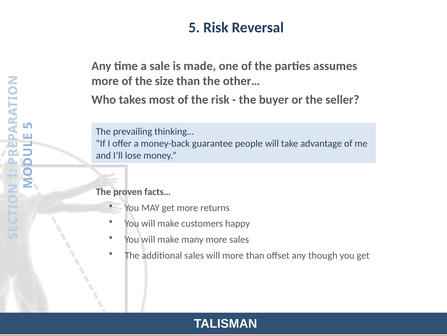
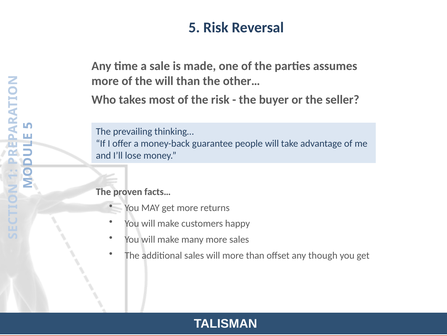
the size: size -> will
